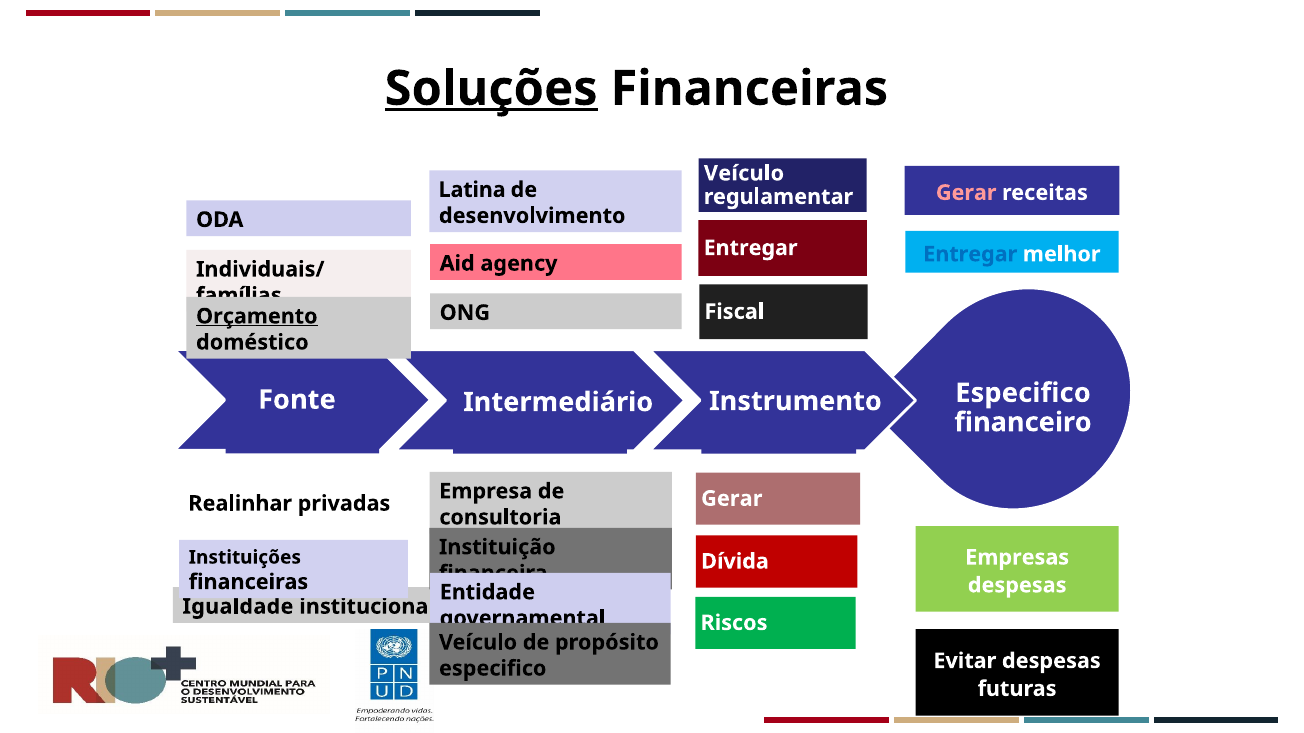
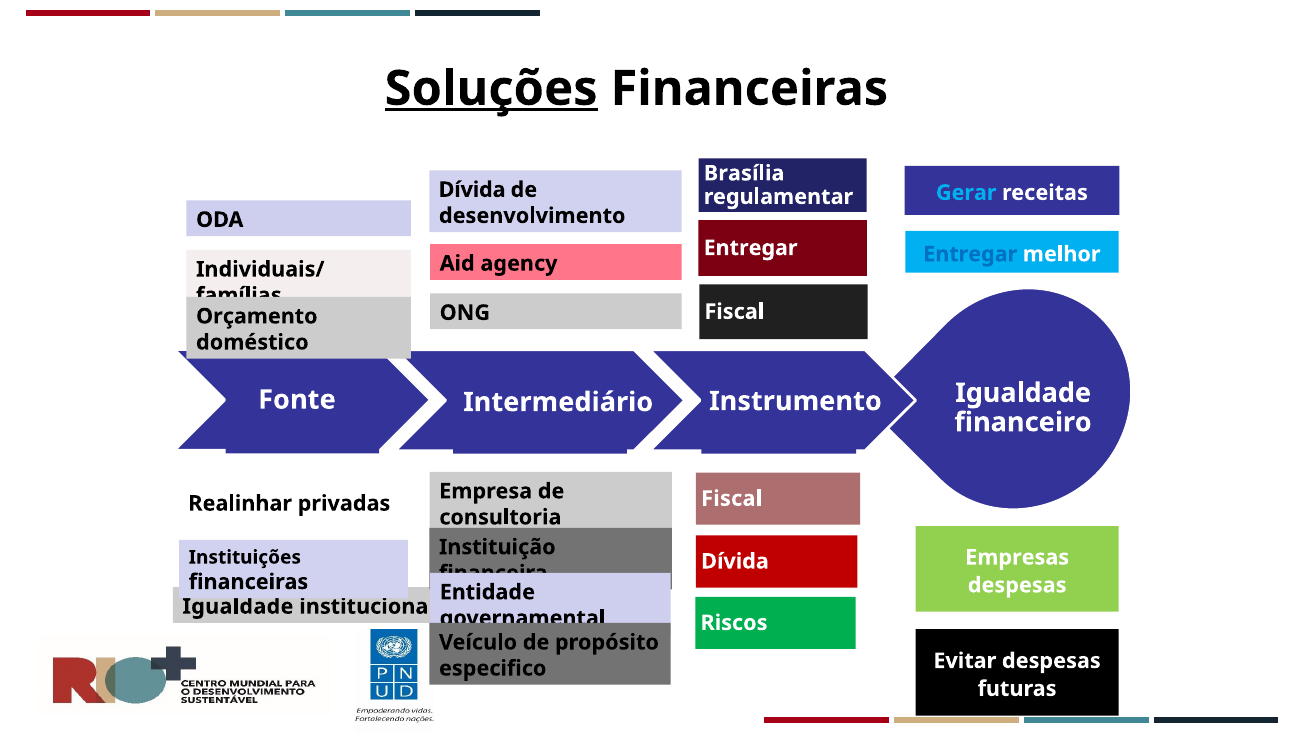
Veículo at (744, 173): Veículo -> Brasília
Latina at (472, 190): Latina -> Dívida
Gerar at (966, 193) colour: pink -> light blue
Orçamento underline: present -> none
Fonte Especifico: Especifico -> Igualdade
Gerar at (732, 499): Gerar -> Fiscal
